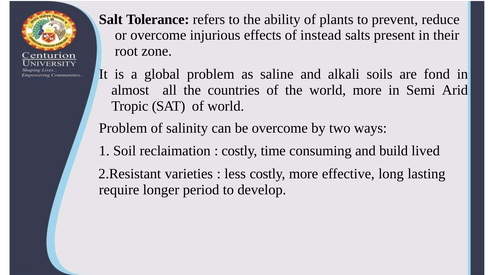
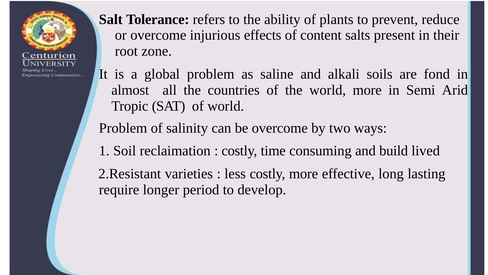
instead: instead -> content
